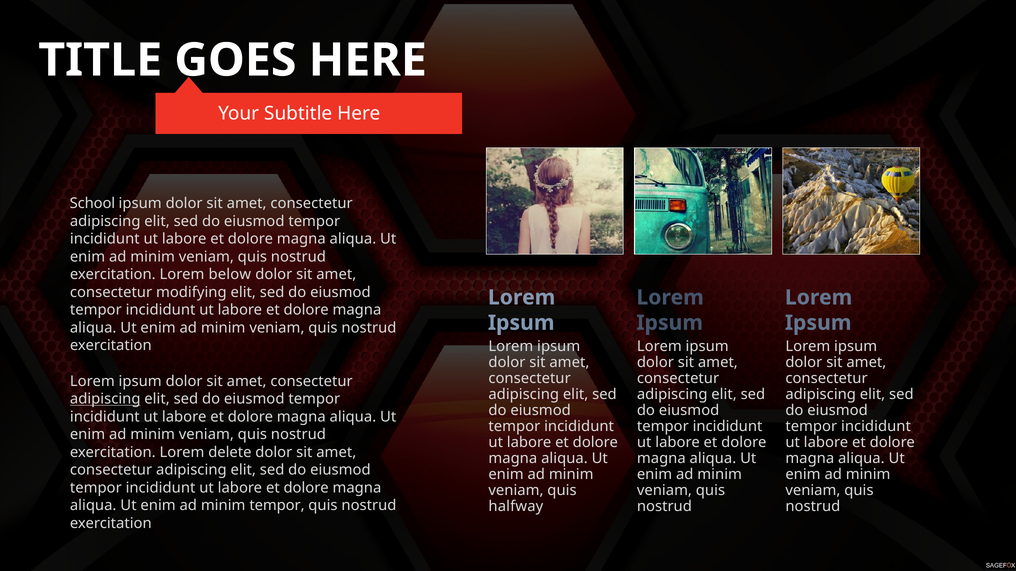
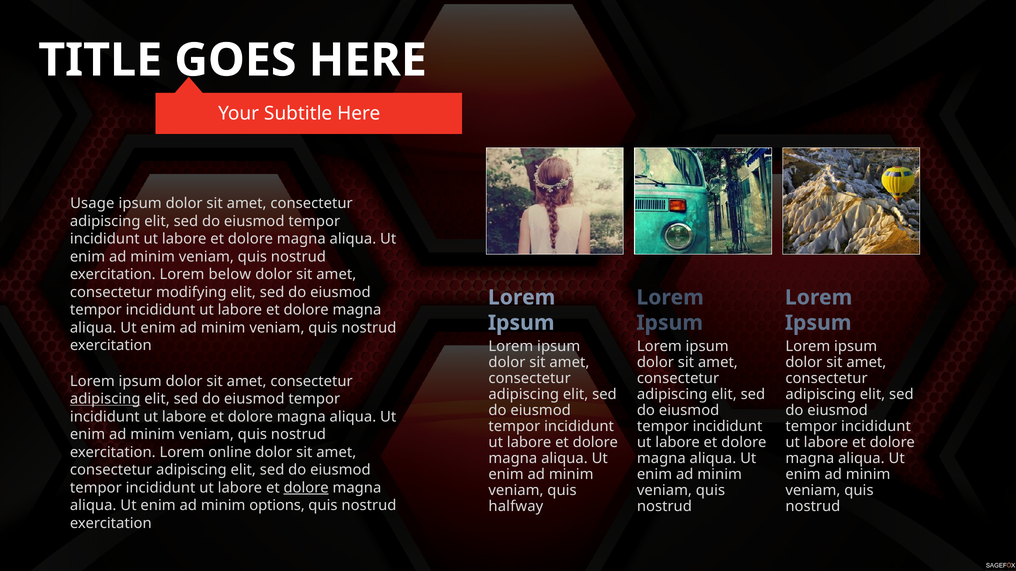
School: School -> Usage
delete: delete -> online
dolore at (306, 488) underline: none -> present
minim tempor: tempor -> options
